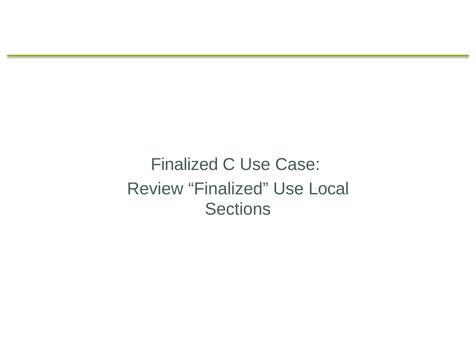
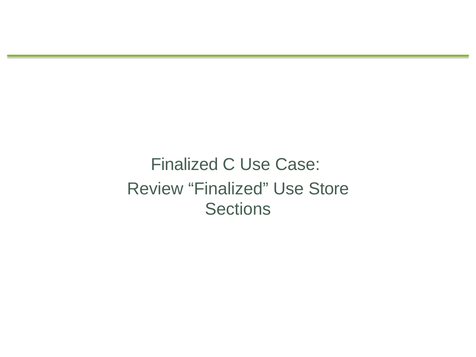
Local: Local -> Store
